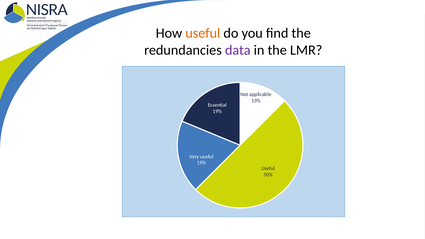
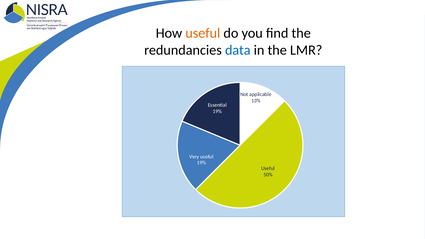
data colour: purple -> blue
